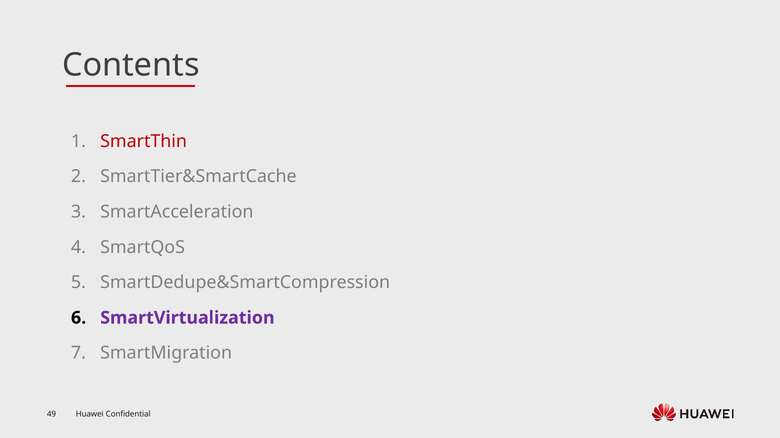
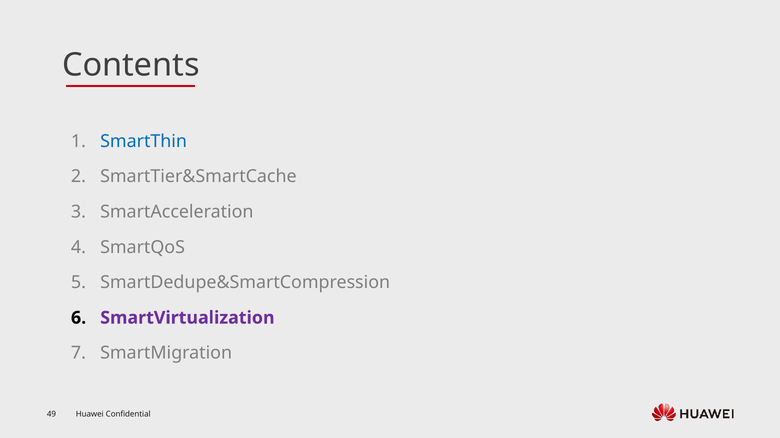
SmartThin colour: red -> blue
